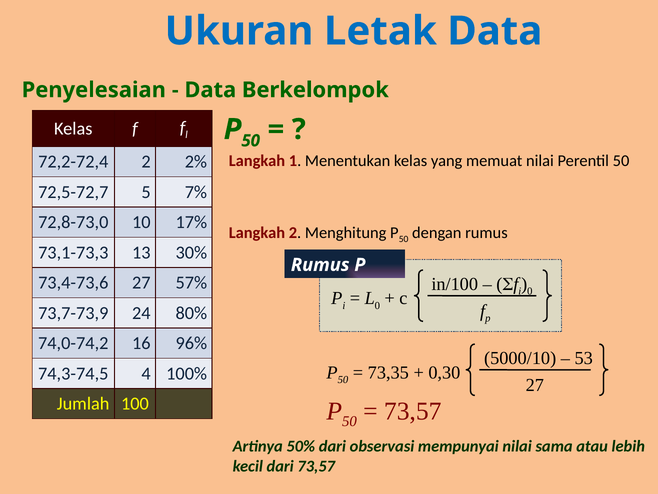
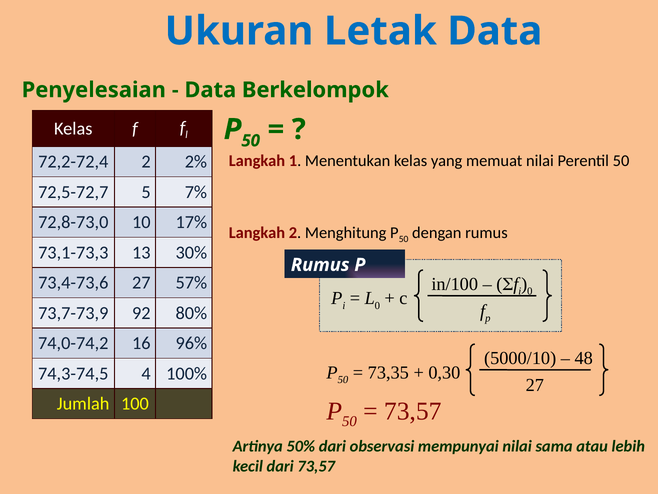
24: 24 -> 92
53: 53 -> 48
